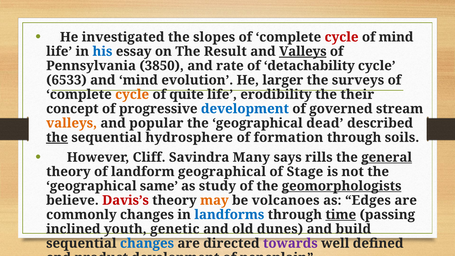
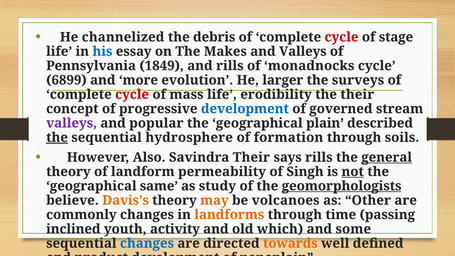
investigated: investigated -> channelized
slopes: slopes -> debris
of mind: mind -> stage
Result: Result -> Makes
Valleys at (303, 51) underline: present -> none
3850: 3850 -> 1849
and rate: rate -> rills
detachability: detachability -> monadnocks
6533: 6533 -> 6899
and mind: mind -> more
cycle at (132, 94) colour: orange -> red
quite: quite -> mass
valleys at (72, 123) colour: orange -> purple
dead: dead -> plain
Cliff: Cliff -> Also
Savindra Many: Many -> Their
landform geographical: geographical -> permeability
Stage: Stage -> Singh
not underline: none -> present
Davis’s colour: red -> orange
Edges: Edges -> Other
landforms colour: blue -> orange
time underline: present -> none
genetic: genetic -> activity
dunes: dunes -> which
build: build -> some
towards colour: purple -> orange
